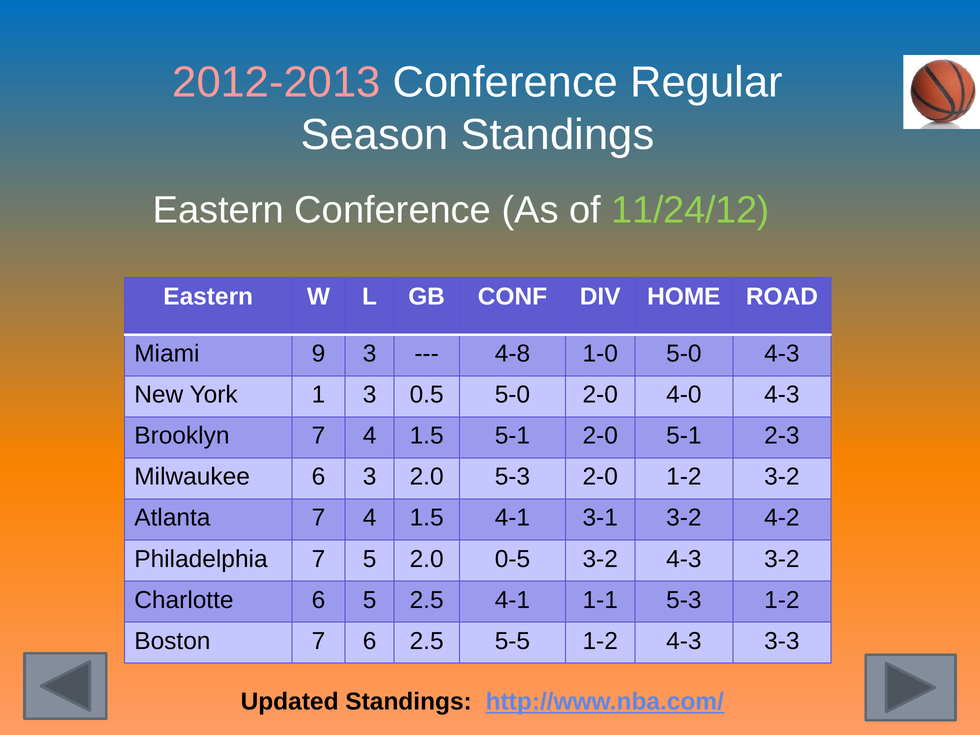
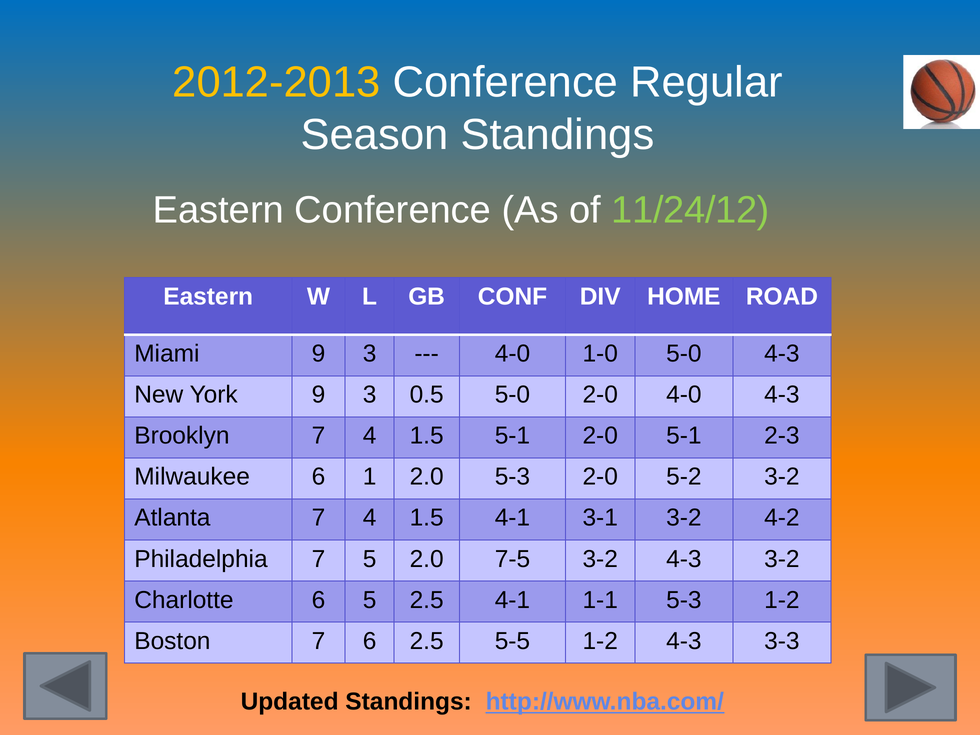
2012-2013 colour: pink -> yellow
4-8 at (512, 354): 4-8 -> 4-0
York 1: 1 -> 9
6 3: 3 -> 1
2-0 1-2: 1-2 -> 5-2
0-5: 0-5 -> 7-5
